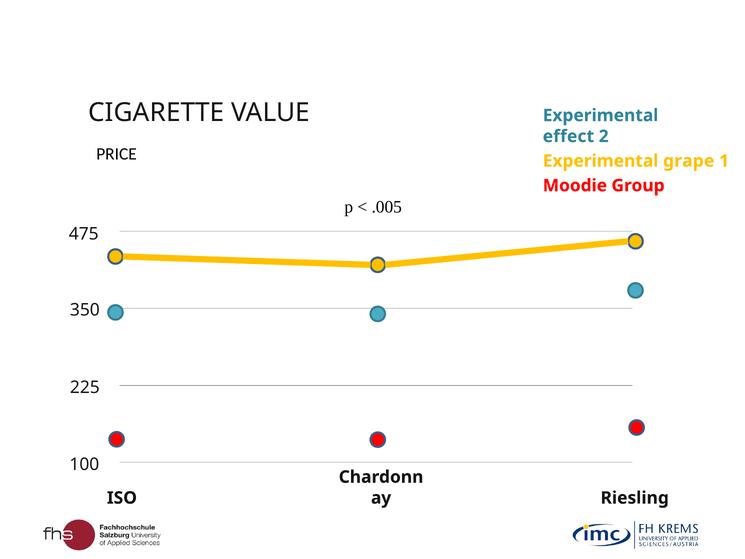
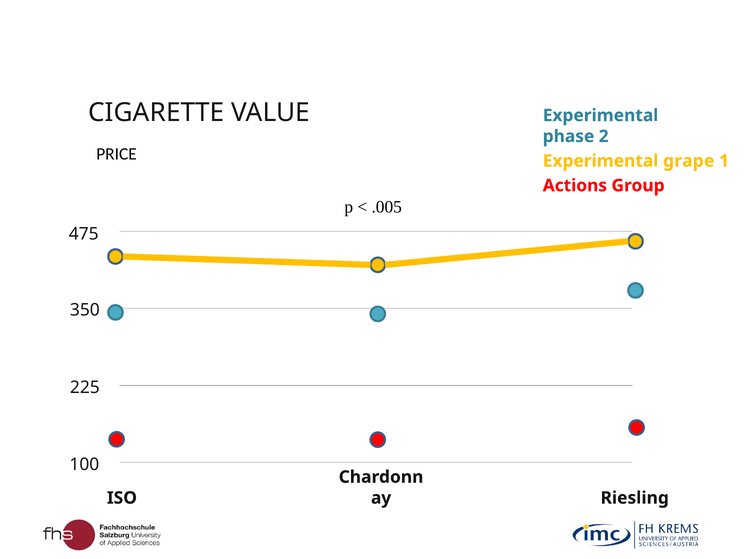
effect: effect -> phase
Moodie: Moodie -> Actions
